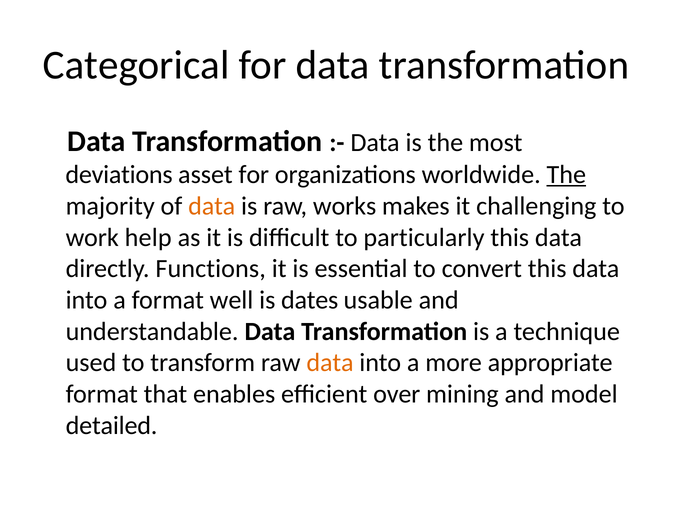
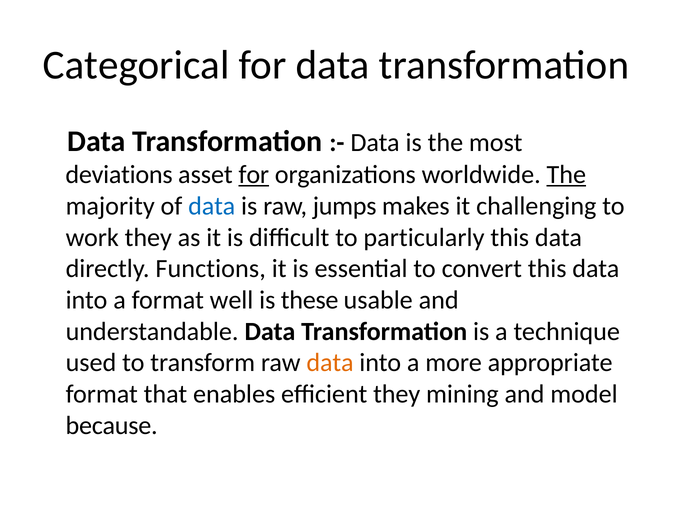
for at (254, 175) underline: none -> present
data at (212, 206) colour: orange -> blue
works: works -> jumps
work help: help -> they
dates: dates -> these
efficient over: over -> they
detailed: detailed -> because
